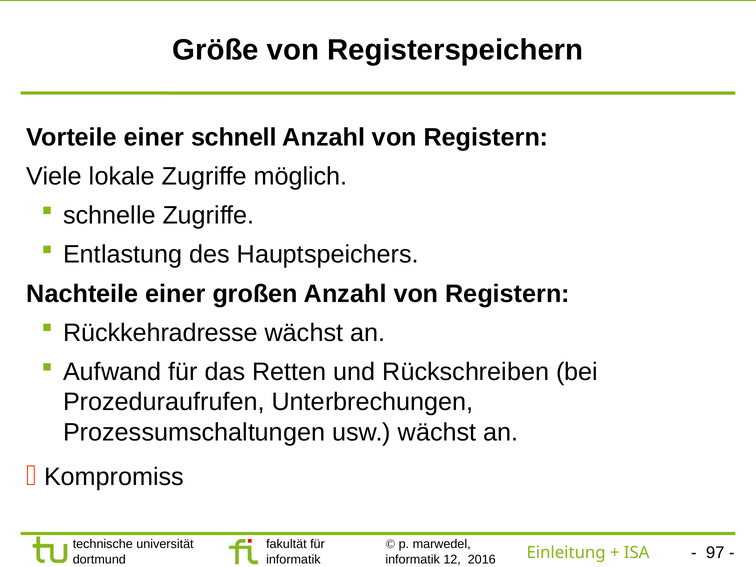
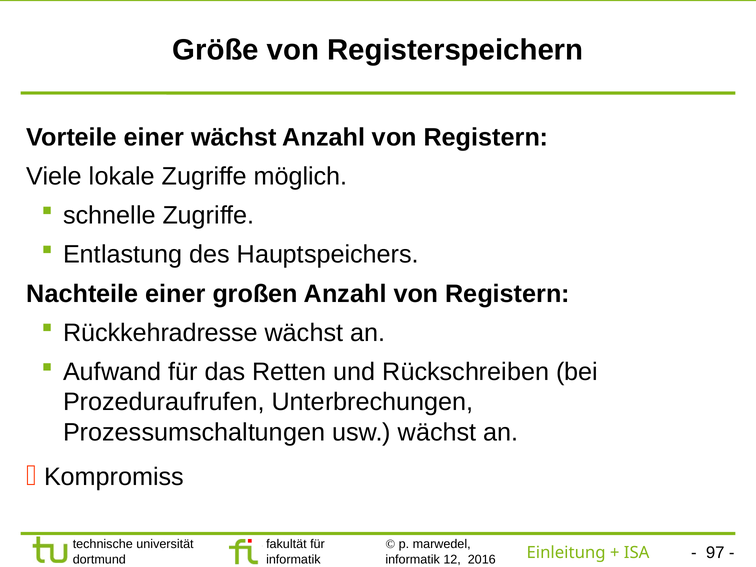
einer schnell: schnell -> wächst
